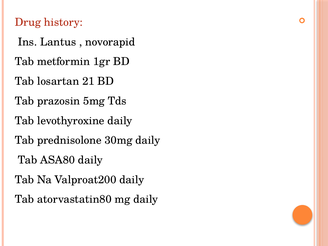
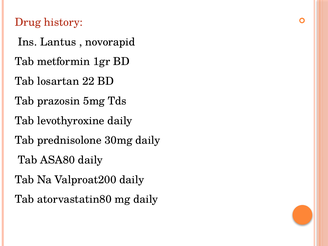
21: 21 -> 22
